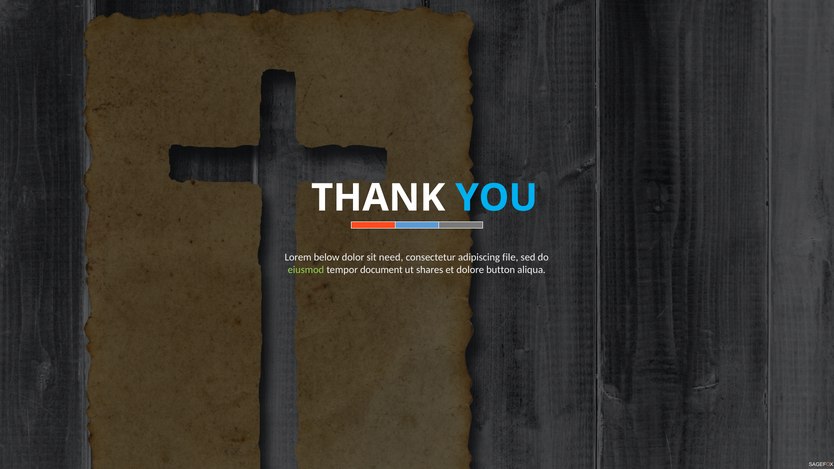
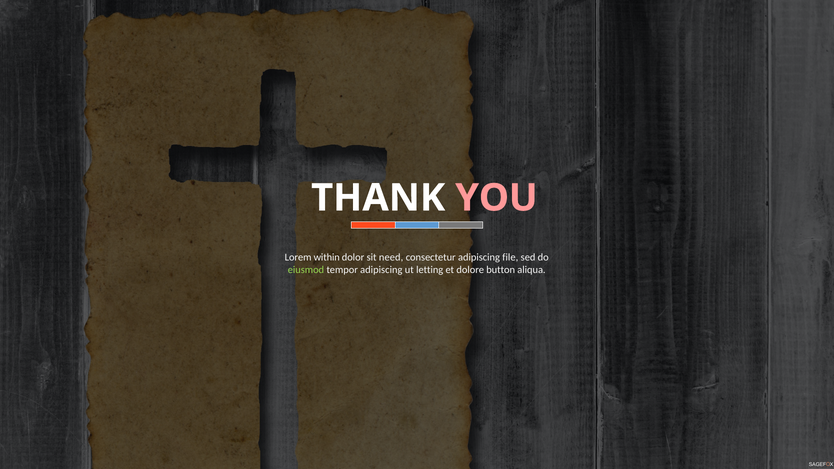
YOU colour: light blue -> pink
below: below -> within
tempor document: document -> adipiscing
shares: shares -> letting
